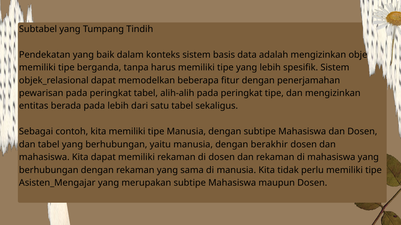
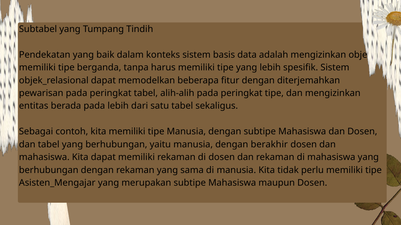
penerjamahan: penerjamahan -> diterjemahkan
